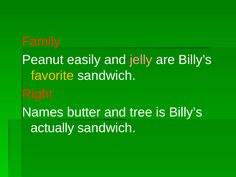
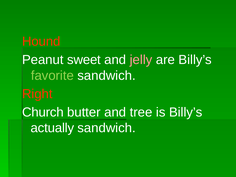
Family: Family -> Hound
easily: easily -> sweet
favorite colour: yellow -> light green
Names: Names -> Church
